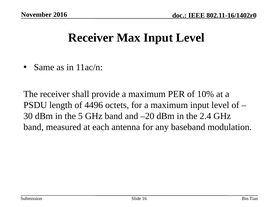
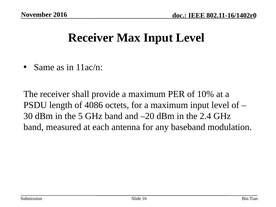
4496: 4496 -> 4086
